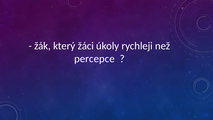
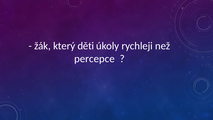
žáci: žáci -> děti
